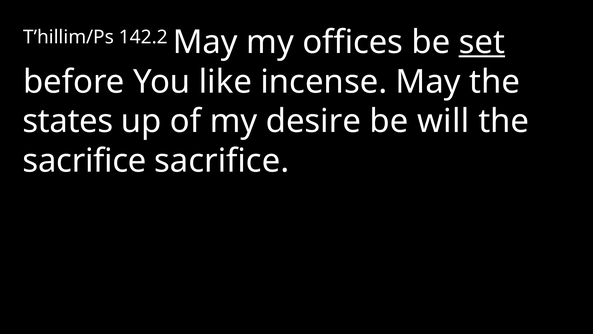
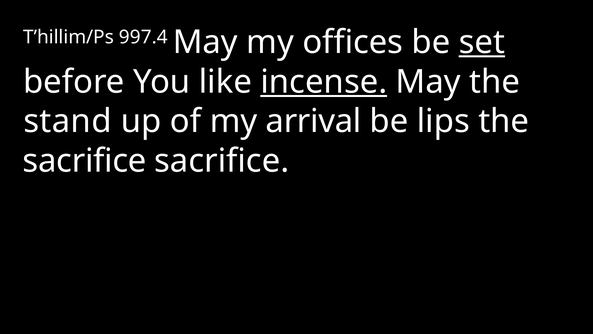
142.2: 142.2 -> 997.4
incense underline: none -> present
states: states -> stand
desire: desire -> arrival
will: will -> lips
